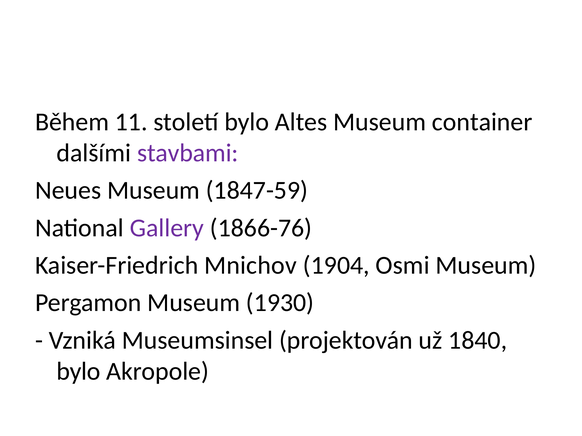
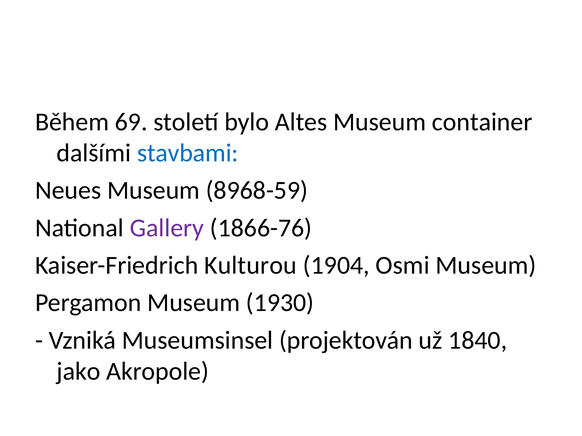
11: 11 -> 69
stavbami colour: purple -> blue
1847-59: 1847-59 -> 8968-59
Mnichov: Mnichov -> Kulturou
bylo at (79, 372): bylo -> jako
